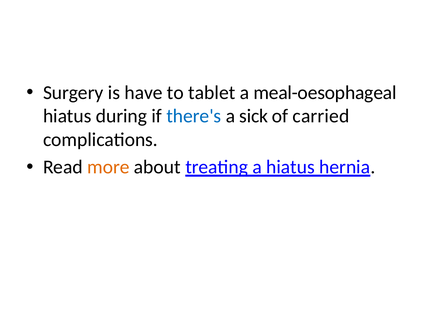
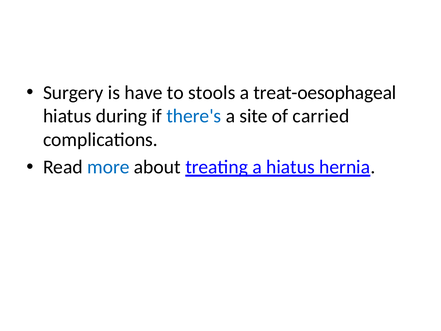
tablet: tablet -> stools
meal-oesophageal: meal-oesophageal -> treat-oesophageal
sick: sick -> site
more colour: orange -> blue
